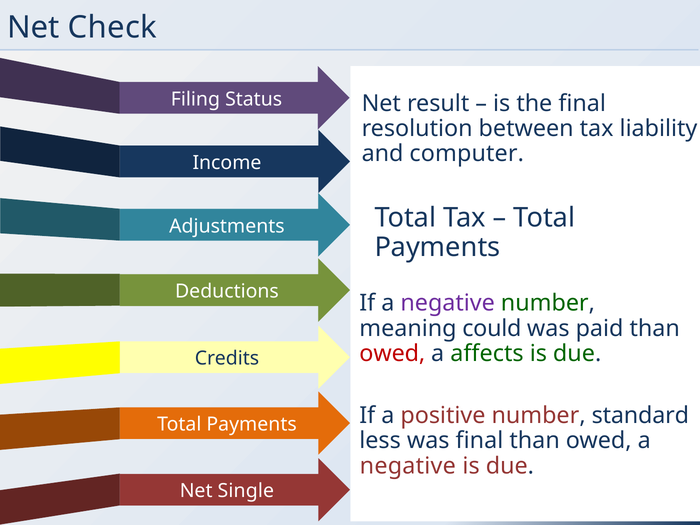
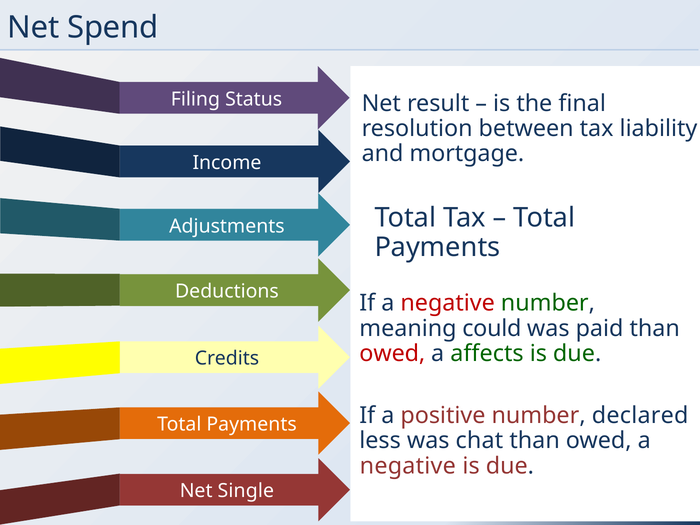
Check: Check -> Spend
computer: computer -> mortgage
negative at (448, 303) colour: purple -> red
standard: standard -> declared
was final: final -> chat
